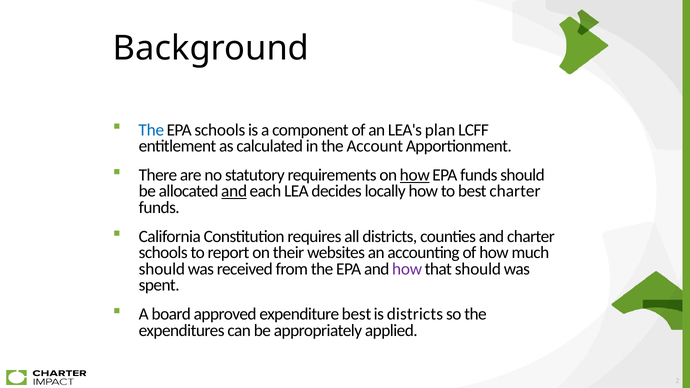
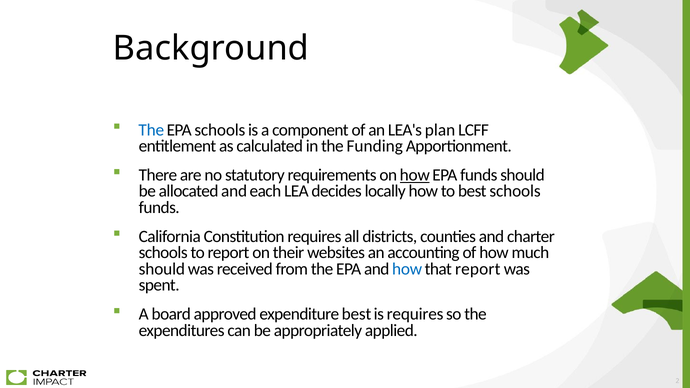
Account: Account -> Funding
and at (234, 191) underline: present -> none
best charter: charter -> schools
how at (407, 269) colour: purple -> blue
that should: should -> report
is districts: districts -> requires
